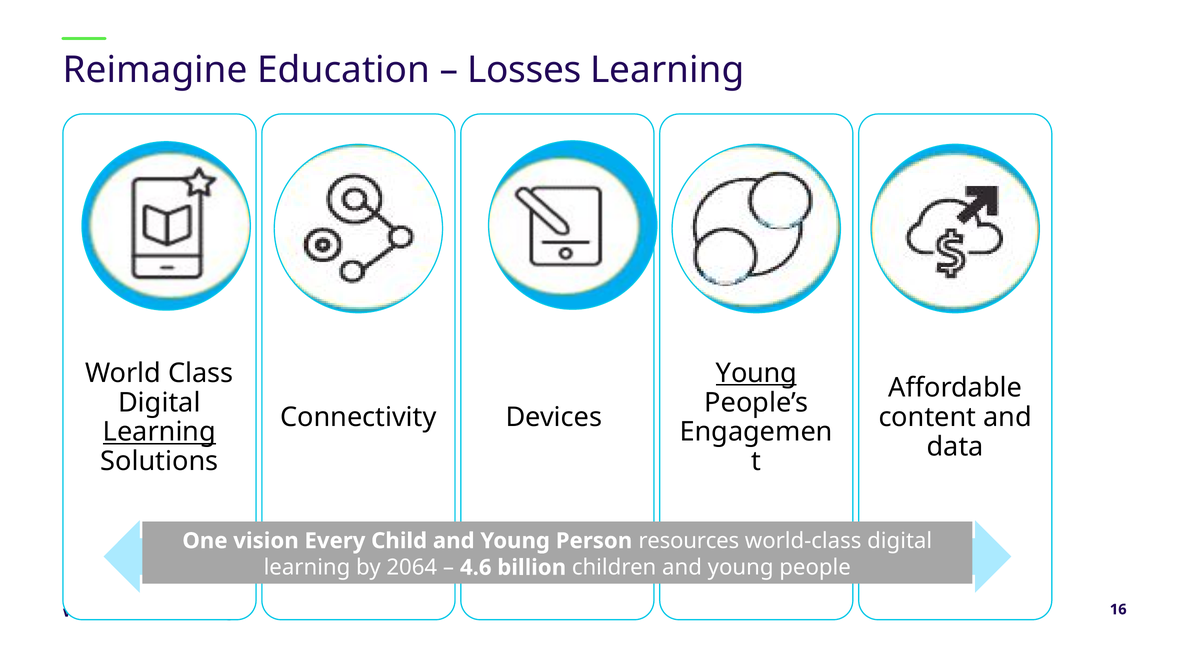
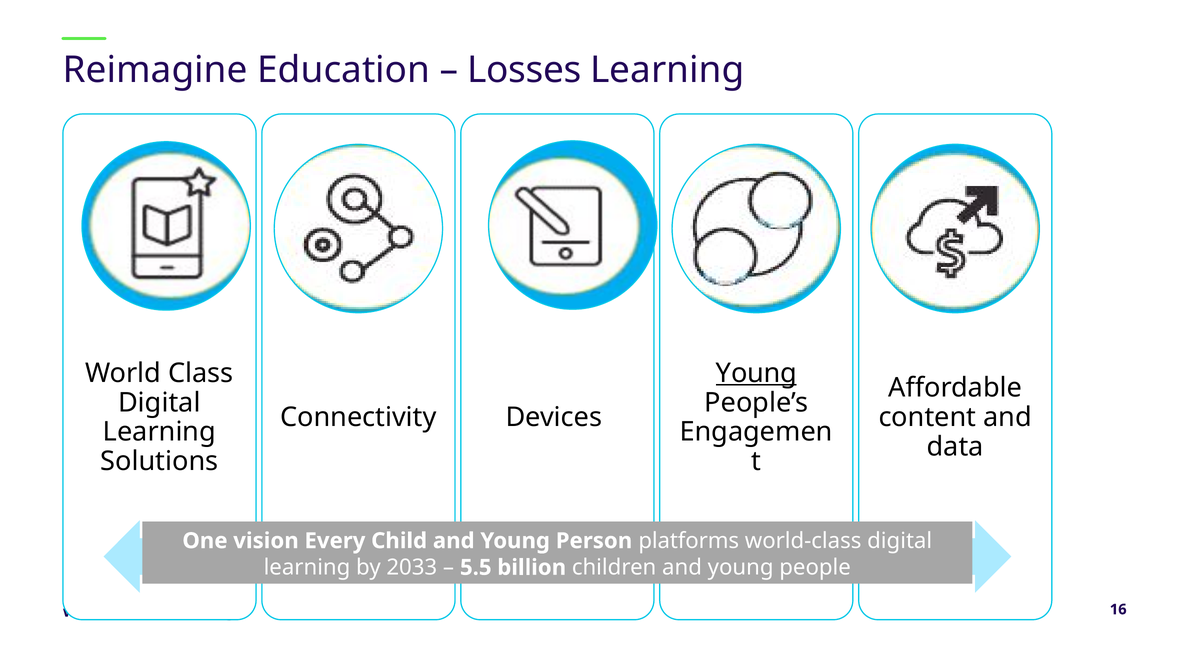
Learning at (159, 432) underline: present -> none
resources: resources -> platforms
2064: 2064 -> 2033
4.6: 4.6 -> 5.5
